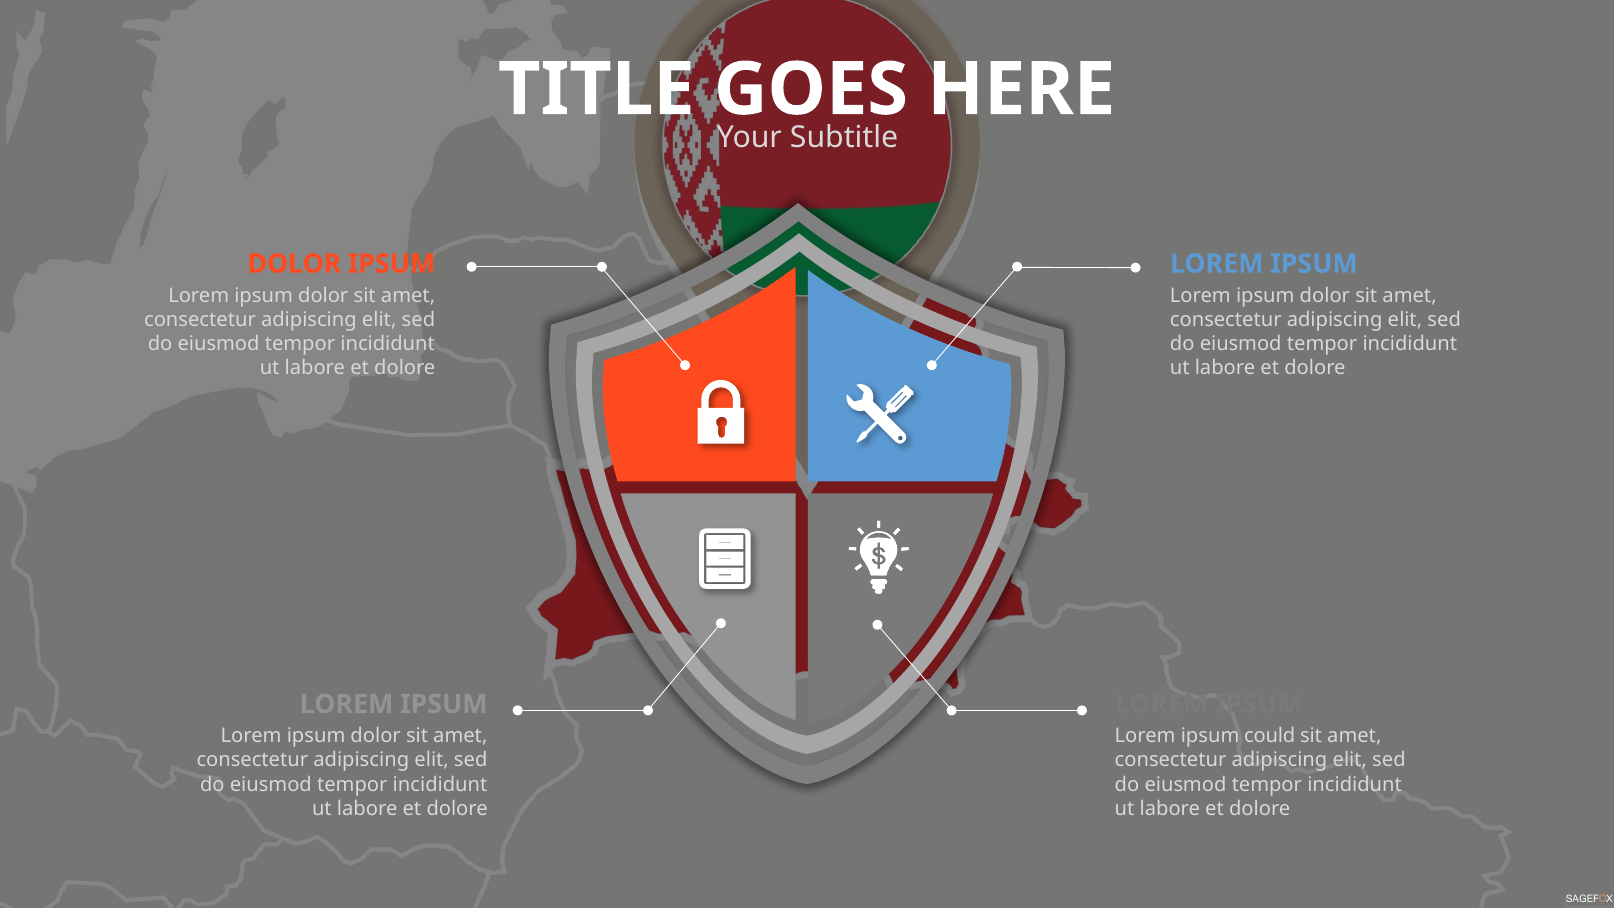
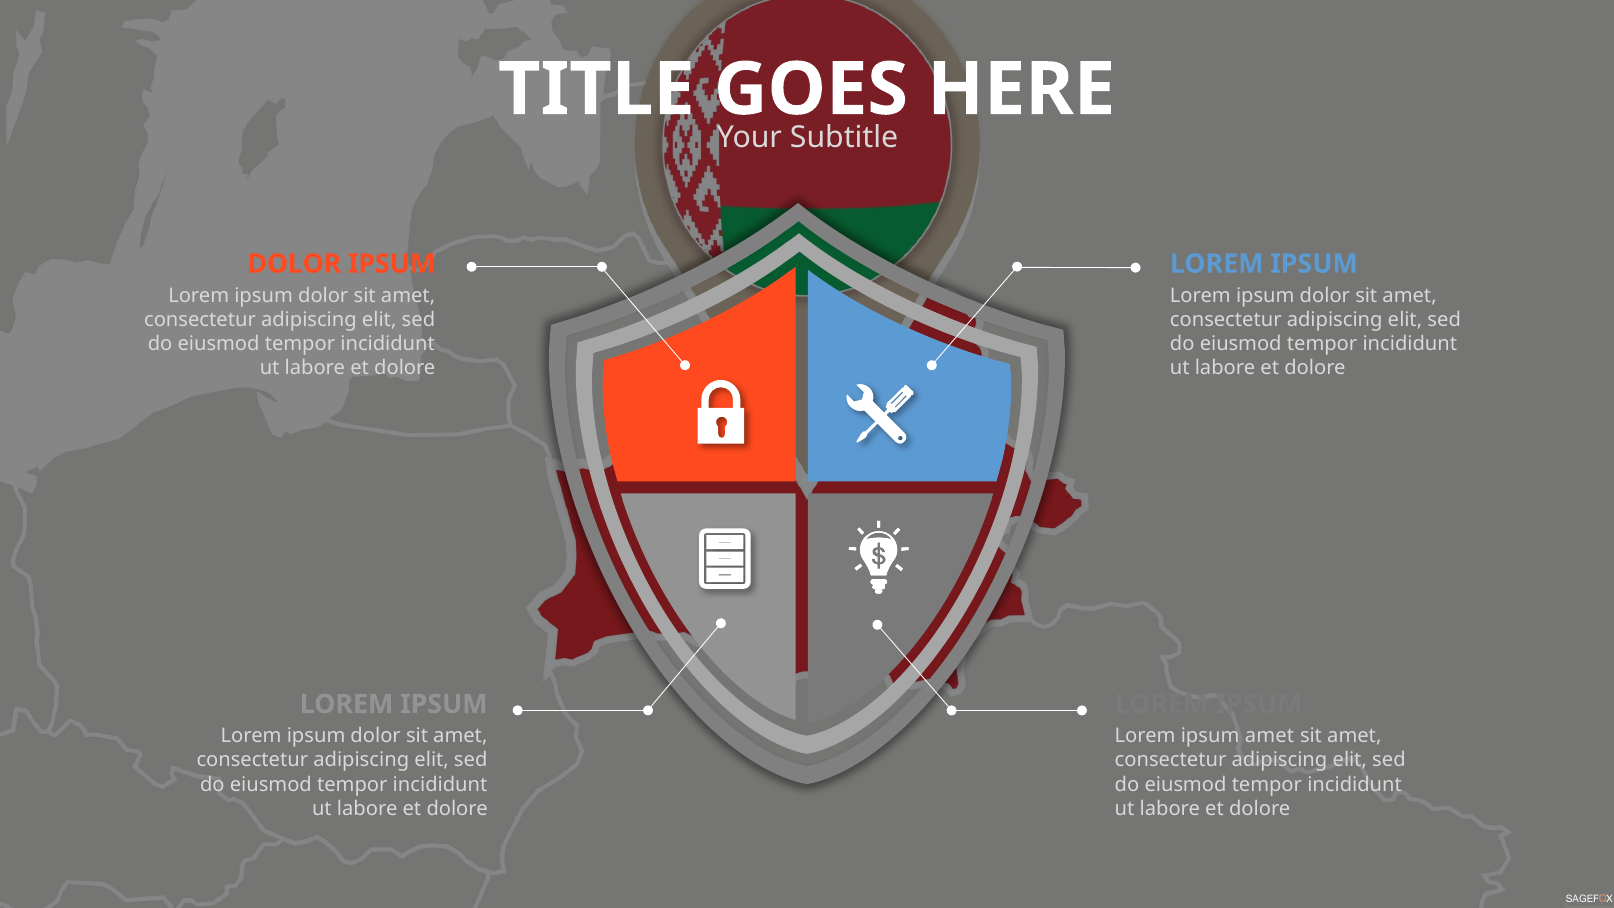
ipsum could: could -> amet
